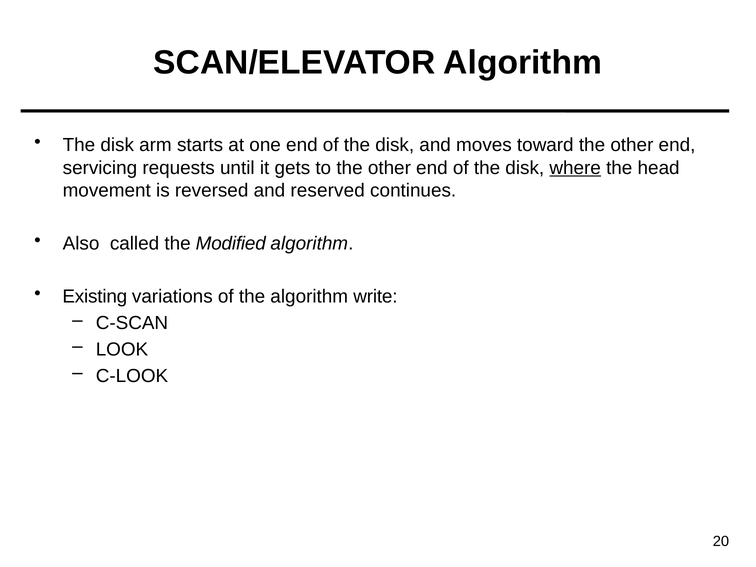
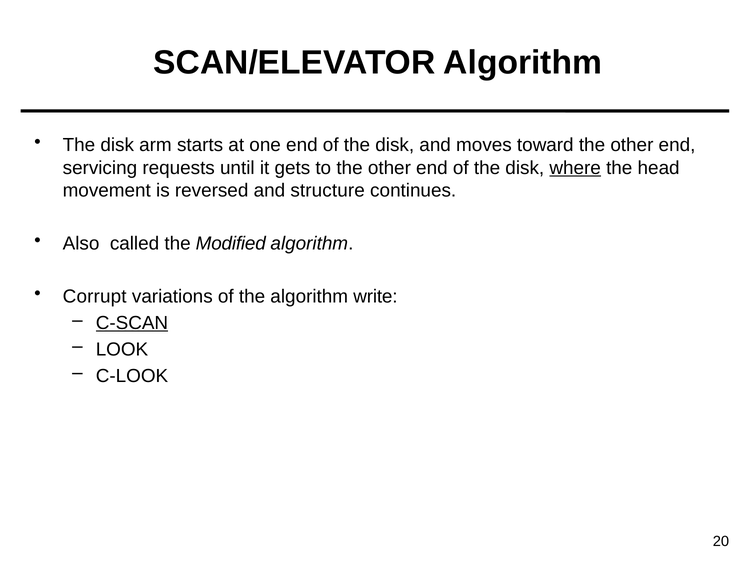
reserved: reserved -> structure
Existing: Existing -> Corrupt
C-SCAN underline: none -> present
